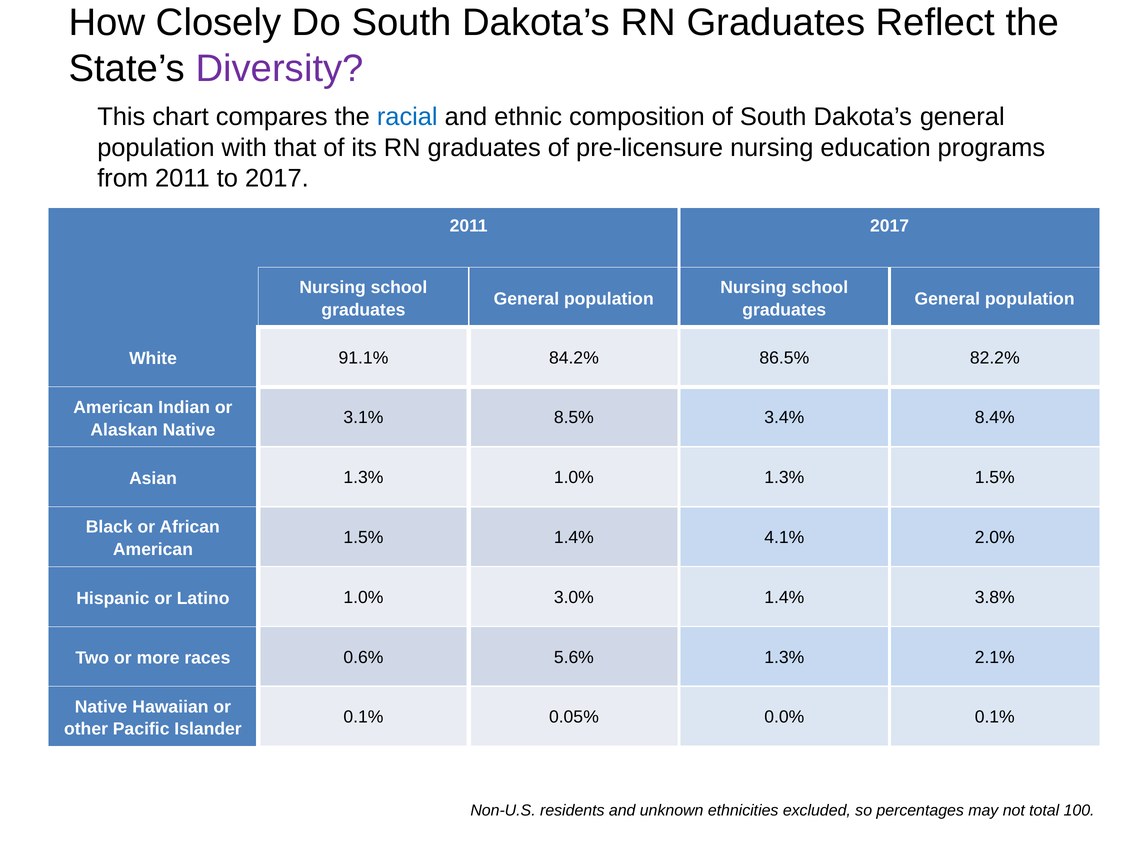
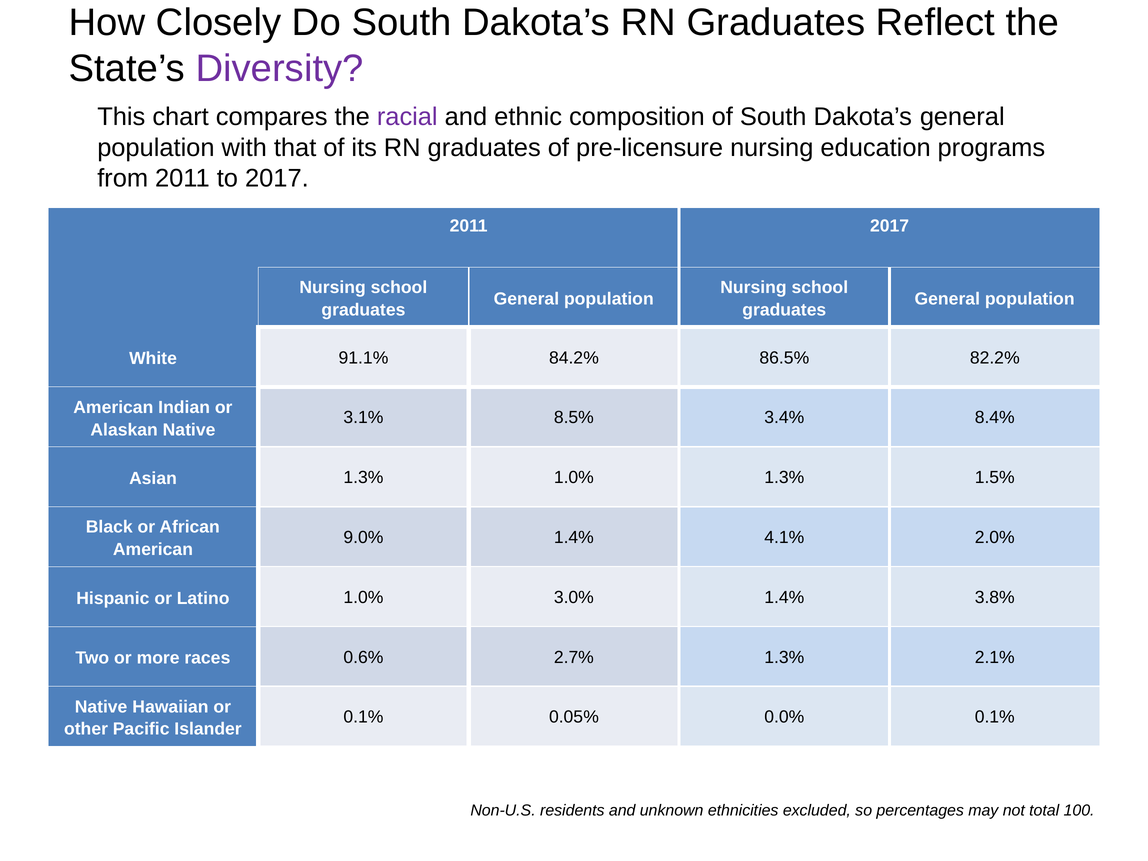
racial colour: blue -> purple
1.5% at (363, 537): 1.5% -> 9.0%
5.6%: 5.6% -> 2.7%
